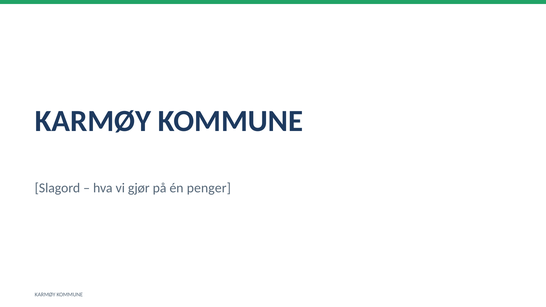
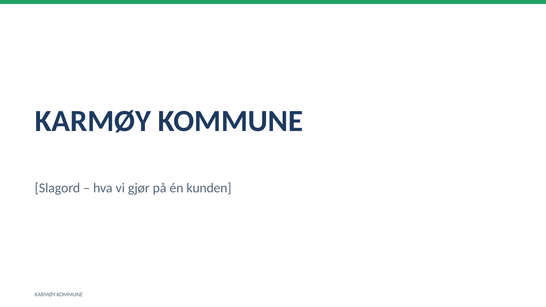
penger: penger -> kunden
